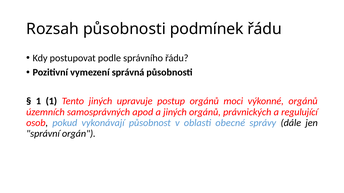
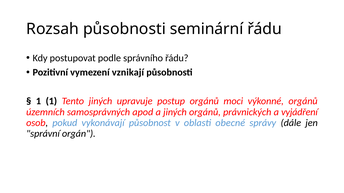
podmínek: podmínek -> seminární
správná: správná -> vznikají
regulující: regulující -> vyjádření
